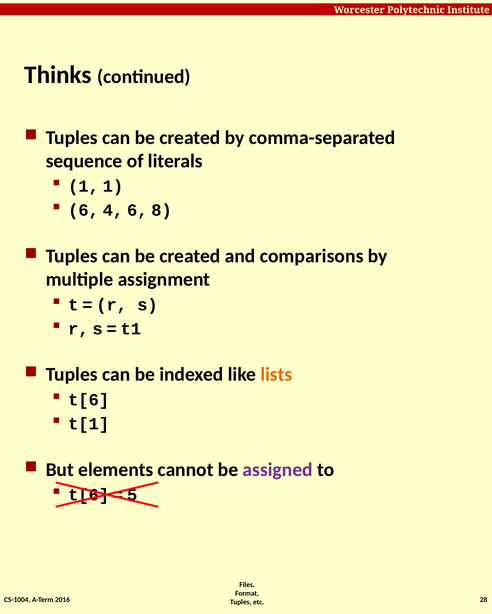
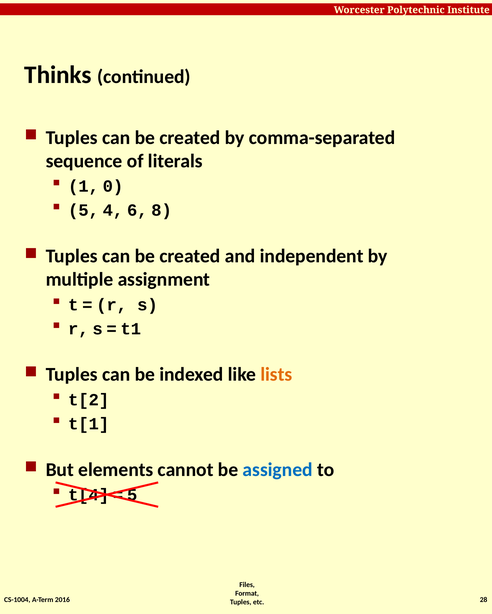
1 1: 1 -> 0
6 at (83, 211): 6 -> 5
comparisons: comparisons -> independent
t[6 at (89, 401): t[6 -> t[2
assigned colour: purple -> blue
t[6 at (89, 496): t[6 -> t[4
